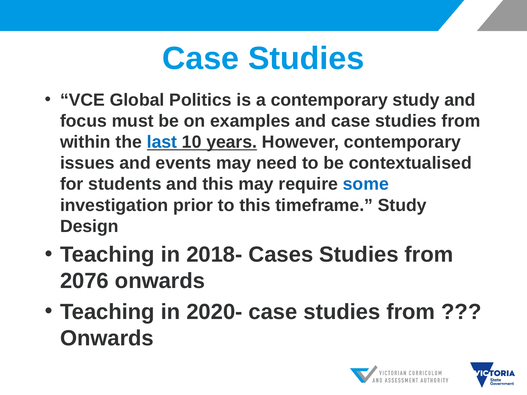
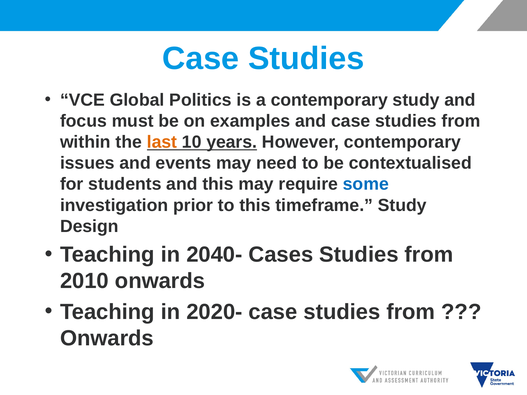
last colour: blue -> orange
2018-: 2018- -> 2040-
2076: 2076 -> 2010
